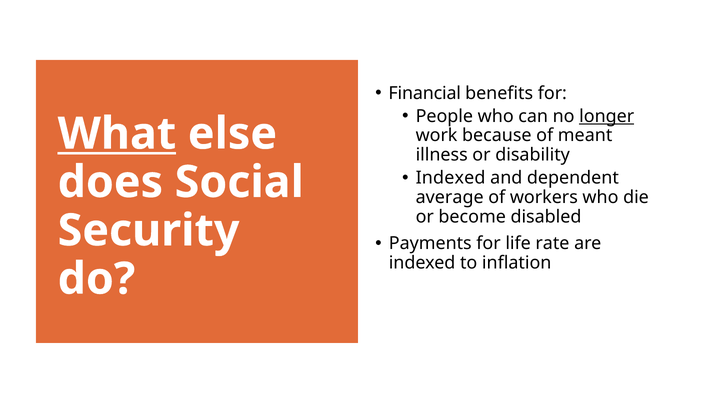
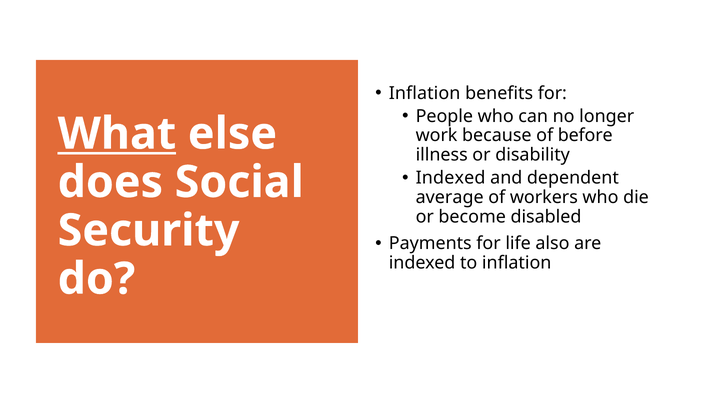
Financial at (425, 93): Financial -> Inflation
longer underline: present -> none
meant: meant -> before
rate: rate -> also
